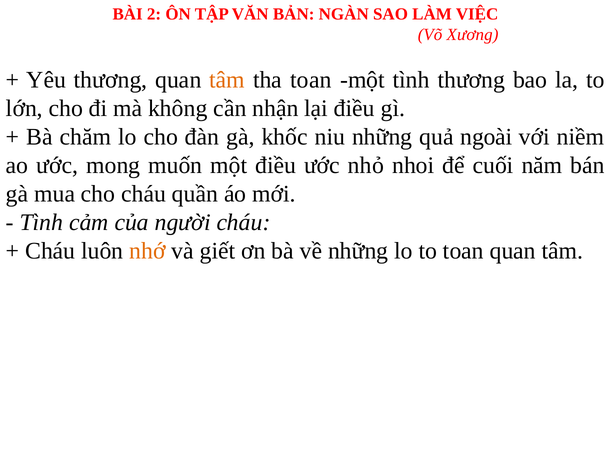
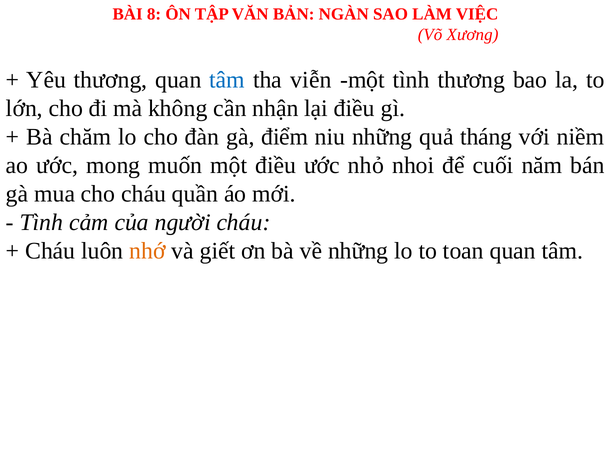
2: 2 -> 8
tâm at (227, 80) colour: orange -> blue
tha toan: toan -> viễn
khốc: khốc -> điểm
ngoài: ngoài -> tháng
